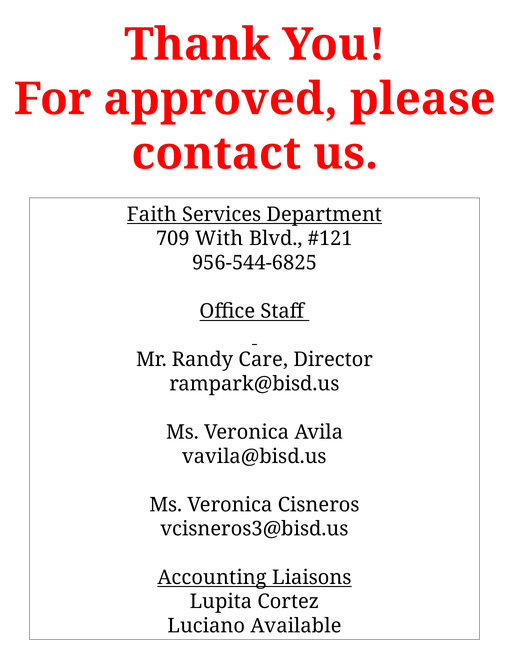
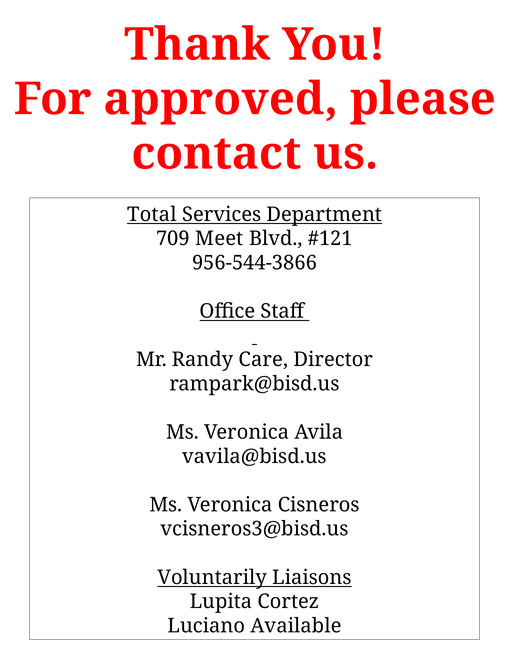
Faith: Faith -> Total
With: With -> Meet
956-544-6825: 956-544-6825 -> 956-544-3866
Accounting: Accounting -> Voluntarily
